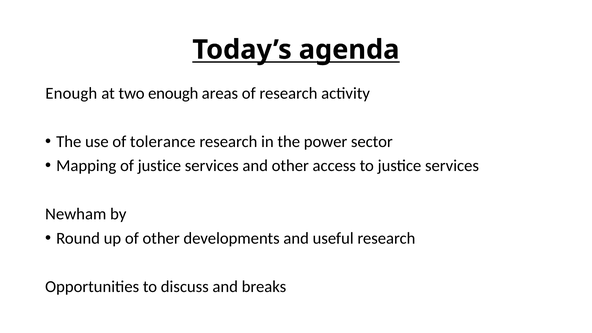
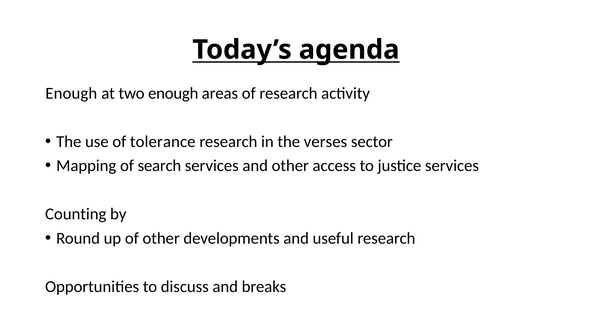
power: power -> verses
of justice: justice -> search
Newham: Newham -> Counting
